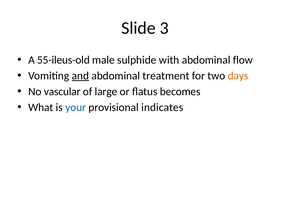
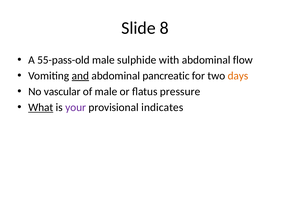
3: 3 -> 8
55-ileus-old: 55-ileus-old -> 55-pass-old
treatment: treatment -> pancreatic
of large: large -> male
becomes: becomes -> pressure
What underline: none -> present
your colour: blue -> purple
